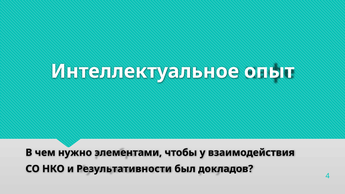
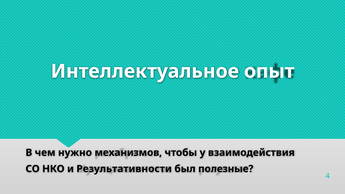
элементами: элементами -> механизмов
докладов: докладов -> полезные
